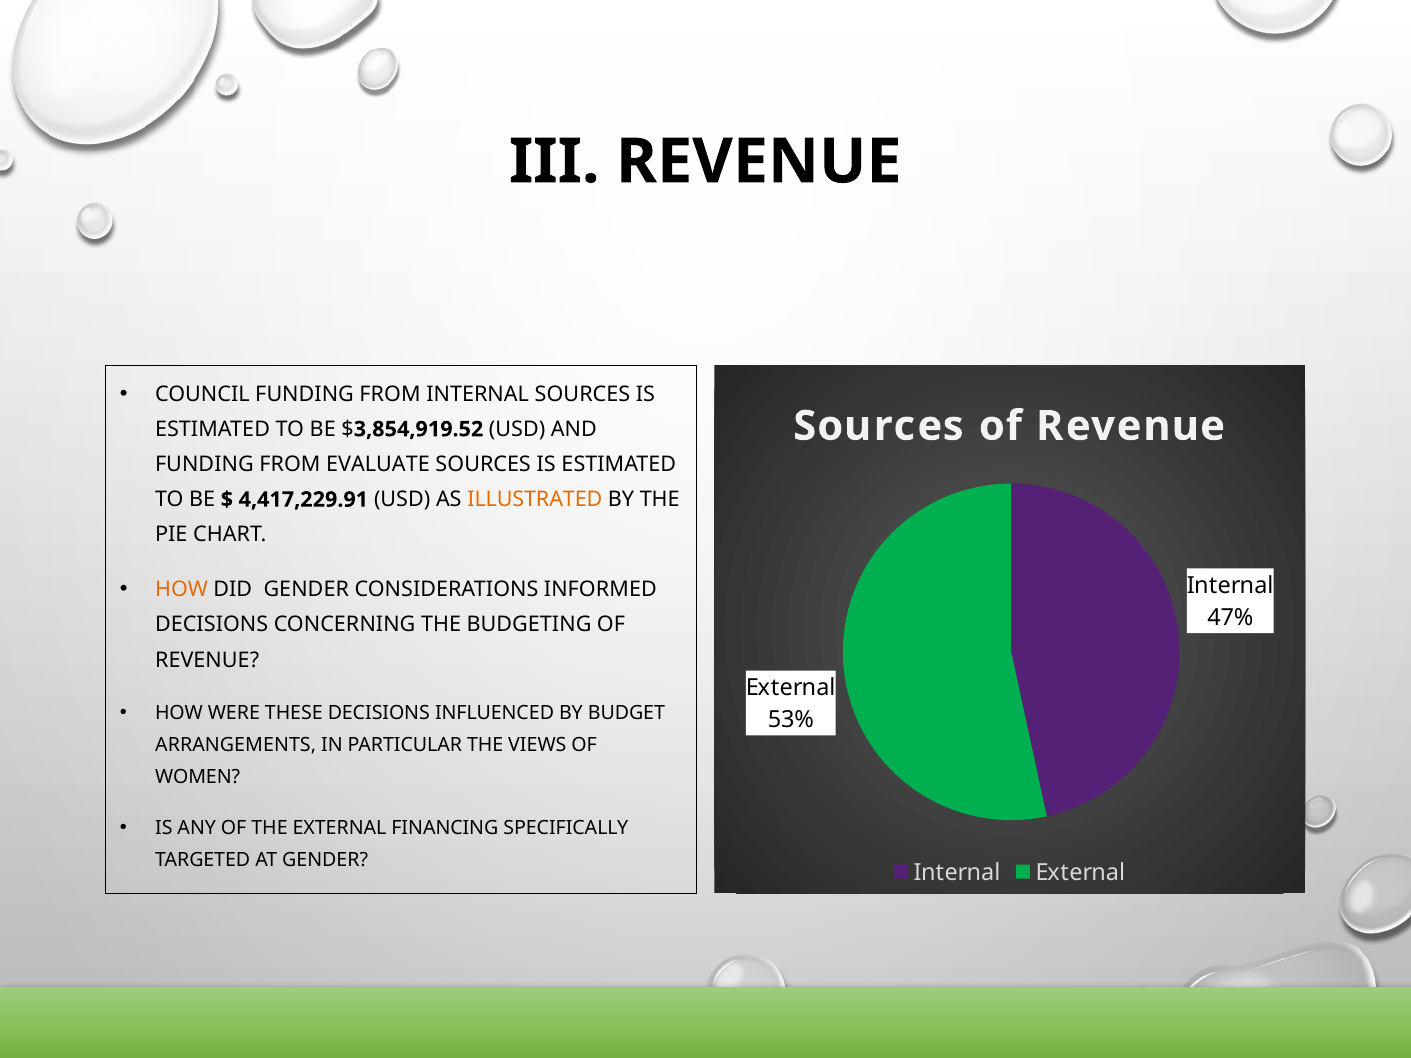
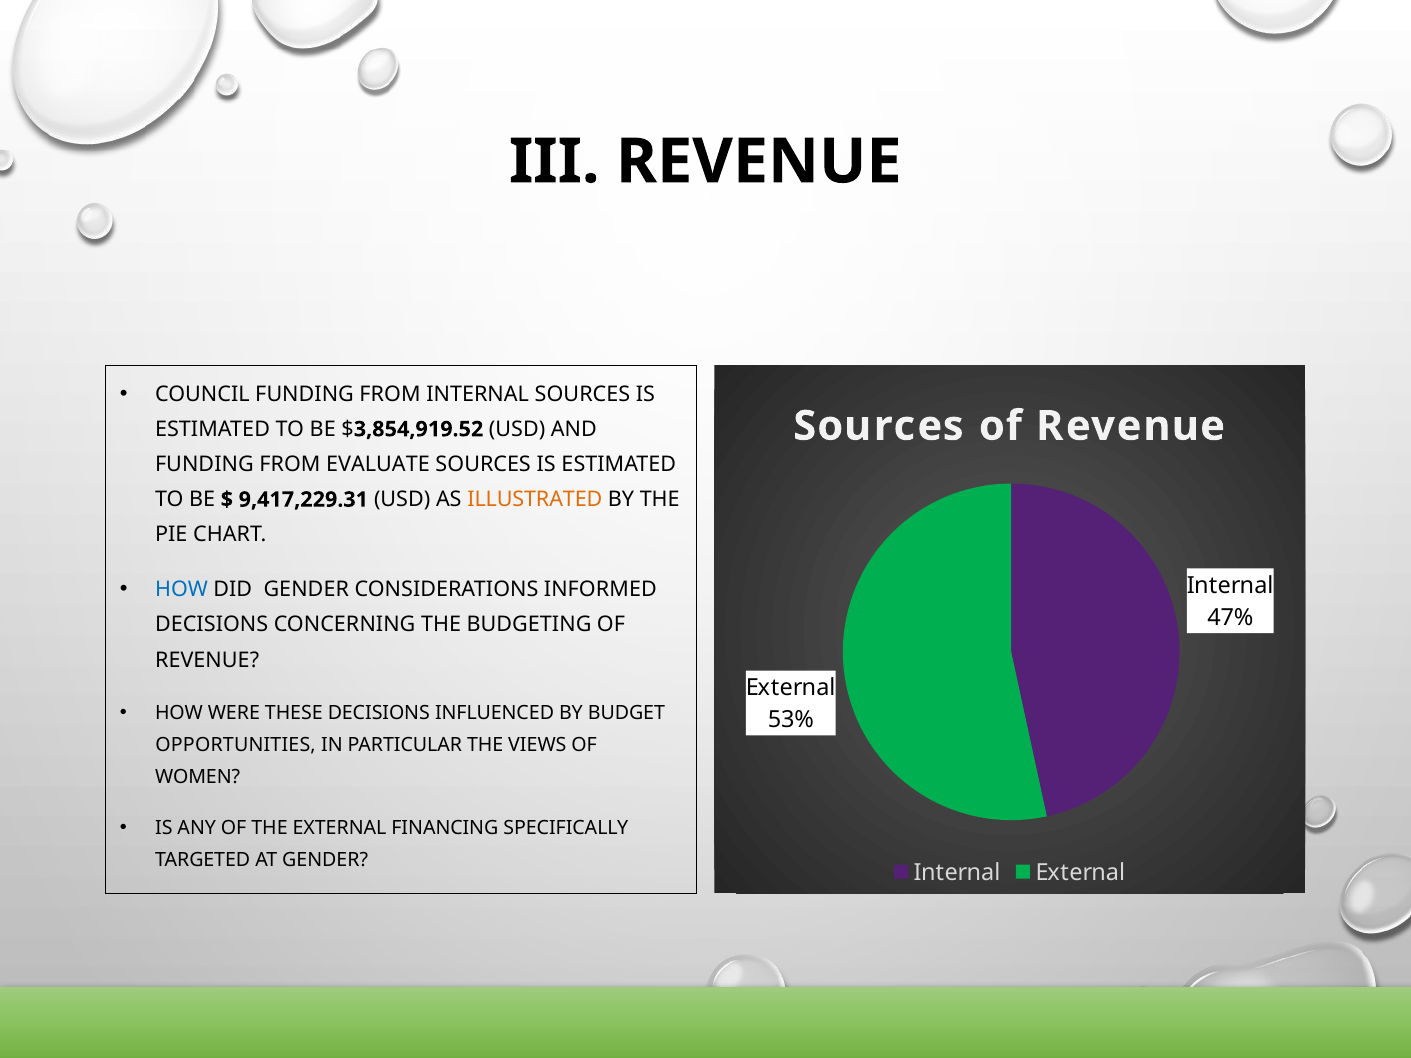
4,417,229.91: 4,417,229.91 -> 9,417,229.31
HOW at (182, 590) colour: orange -> blue
ARRANGEMENTS: ARRANGEMENTS -> OPPORTUNITIES
